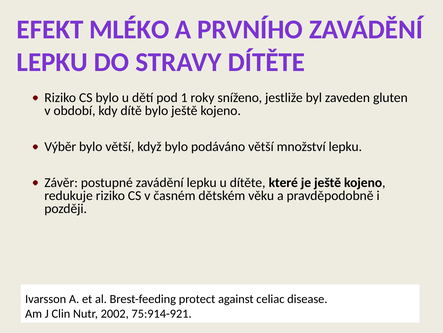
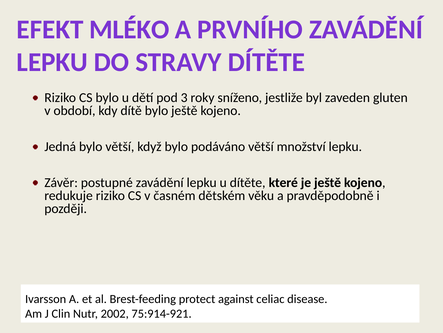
1: 1 -> 3
Výběr: Výběr -> Jedná
